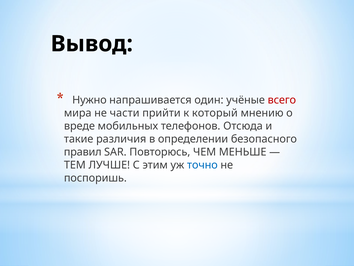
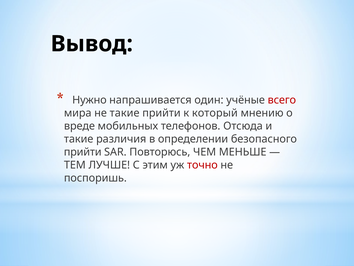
не части: части -> такие
правил at (83, 152): правил -> прийти
точно colour: blue -> red
